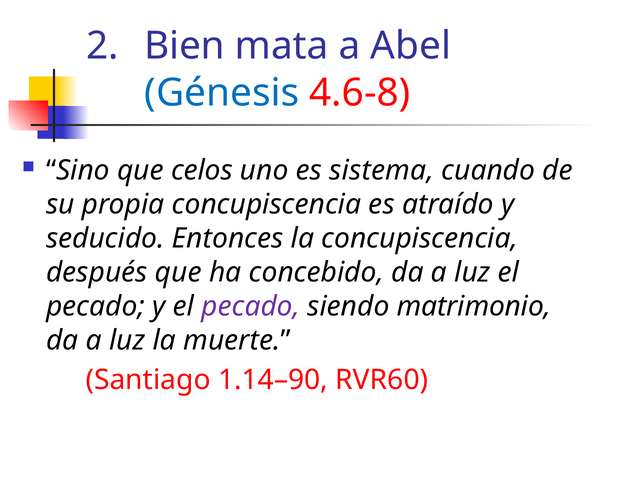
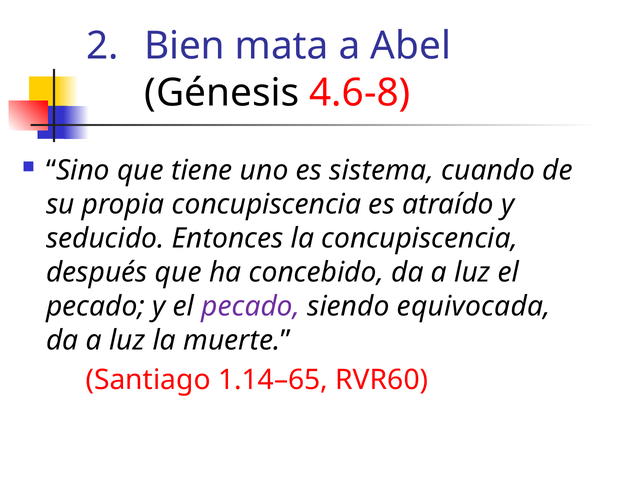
Génesis colour: blue -> black
celos: celos -> tiene
matrimonio: matrimonio -> equivocada
1.14–90: 1.14–90 -> 1.14–65
